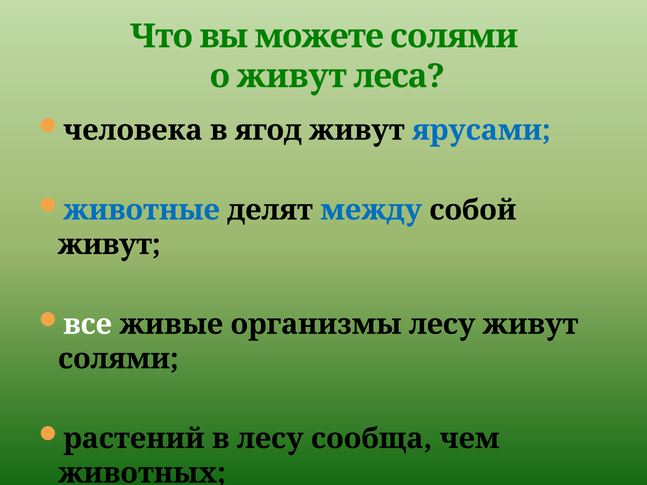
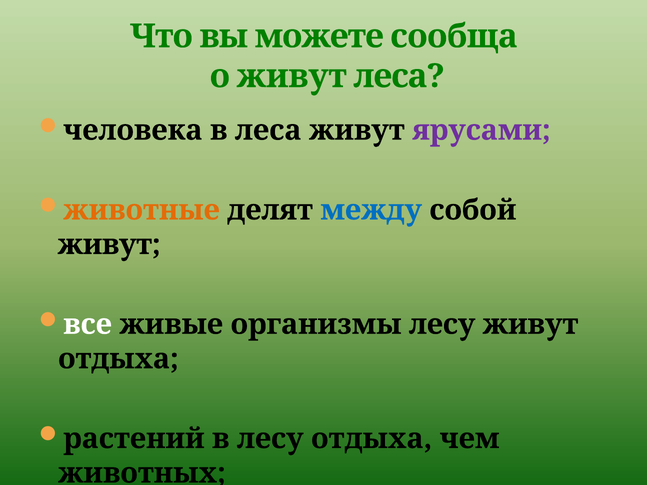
можете солями: солями -> сообща
в ягод: ягод -> леса
ярусами colour: blue -> purple
животные colour: blue -> orange
солями at (118, 359): солями -> отдыха
лесу сообща: сообща -> отдыха
